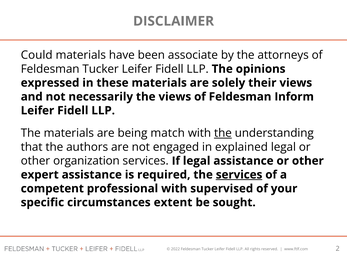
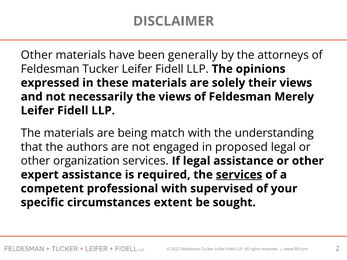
Could at (37, 55): Could -> Other
associate: associate -> generally
Inform: Inform -> Merely
the at (223, 133) underline: present -> none
explained: explained -> proposed
